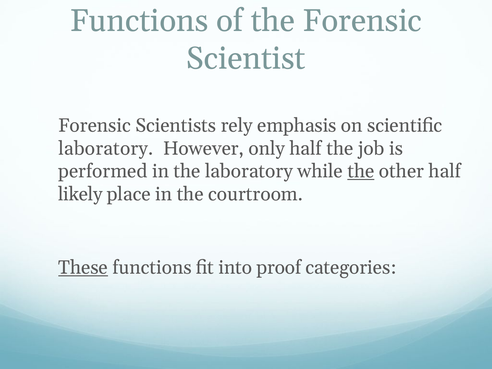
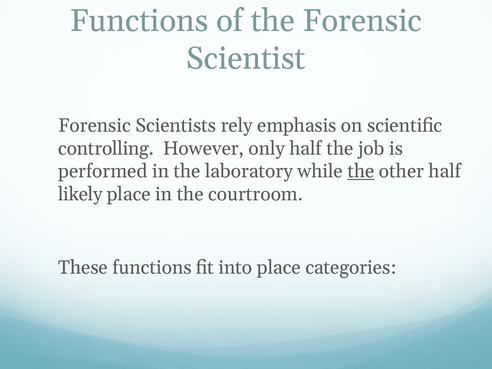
laboratory at (106, 148): laboratory -> controlling
These underline: present -> none
into proof: proof -> place
